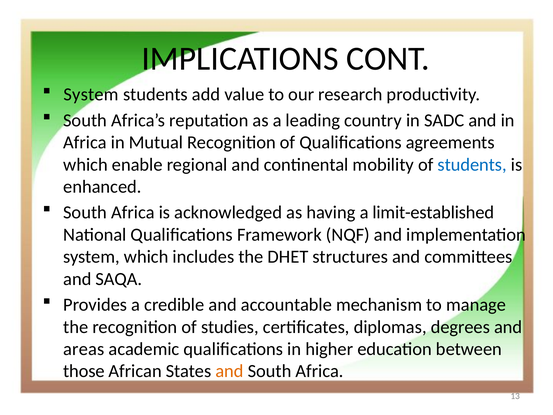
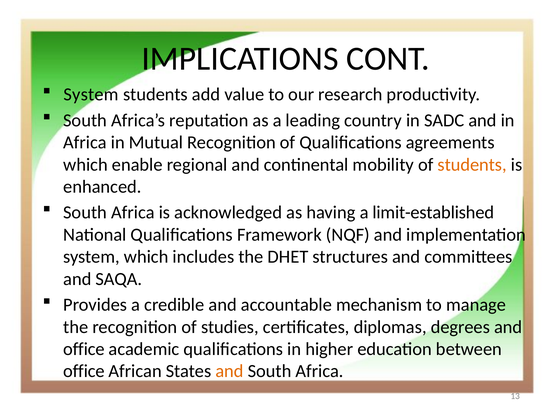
students at (472, 165) colour: blue -> orange
areas at (84, 349): areas -> office
those at (84, 371): those -> office
